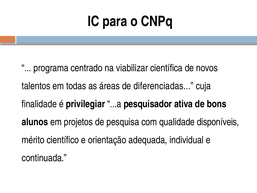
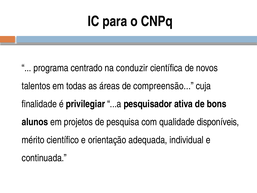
viabilizar: viabilizar -> conduzir
diferenciadas: diferenciadas -> compreensão
